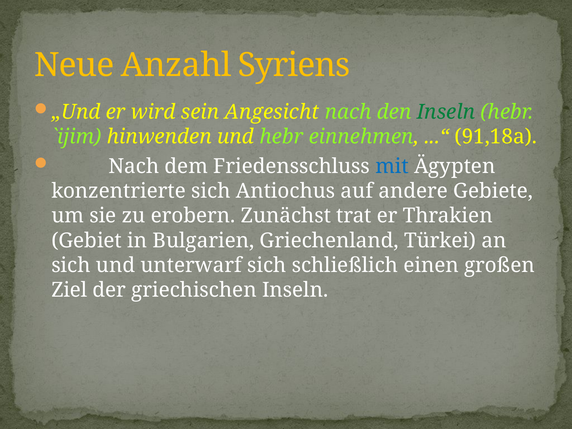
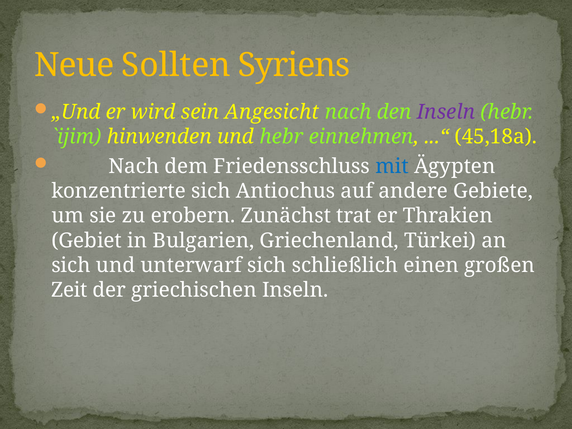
Anzahl: Anzahl -> Sollten
Inseln at (446, 112) colour: green -> purple
91,18a: 91,18a -> 45,18a
Ziel: Ziel -> Zeit
